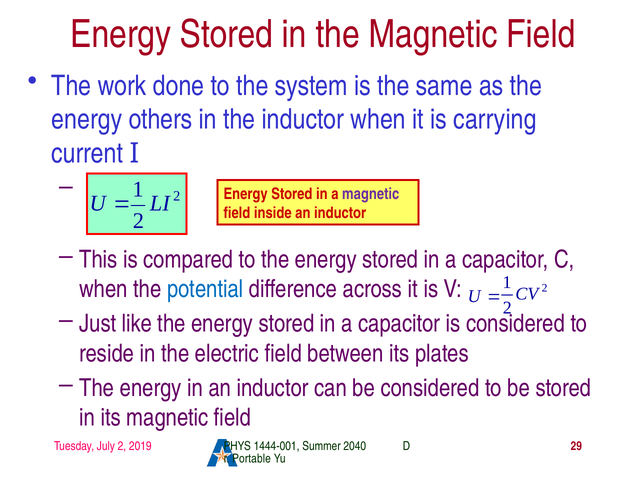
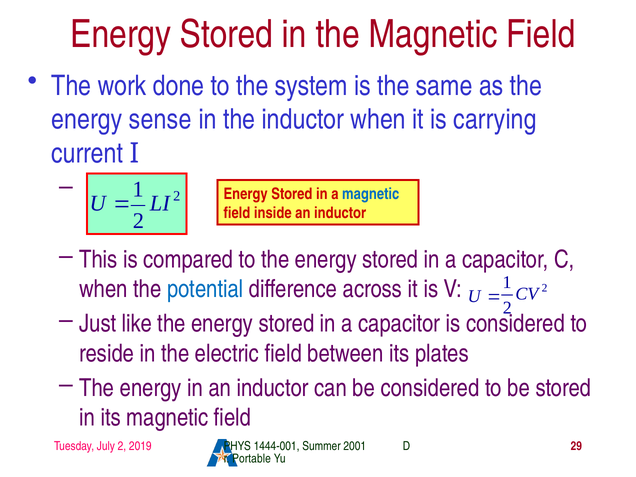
others: others -> sense
magnetic at (371, 194) colour: purple -> blue
2040: 2040 -> 2001
